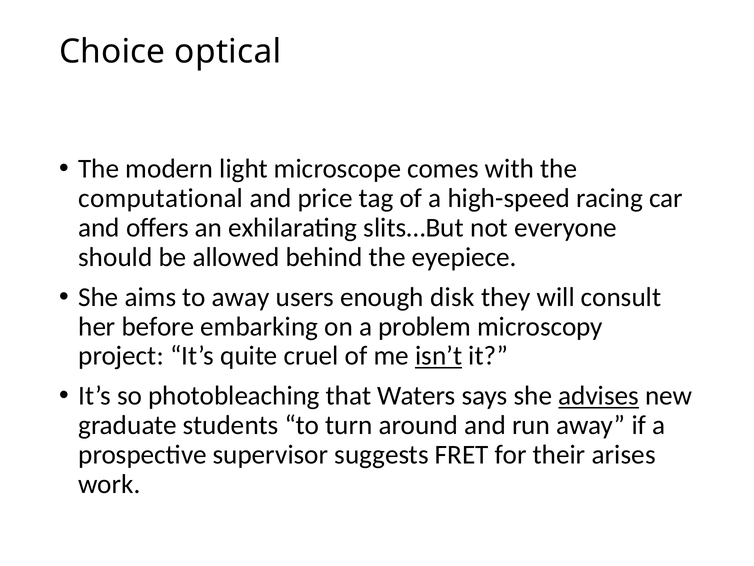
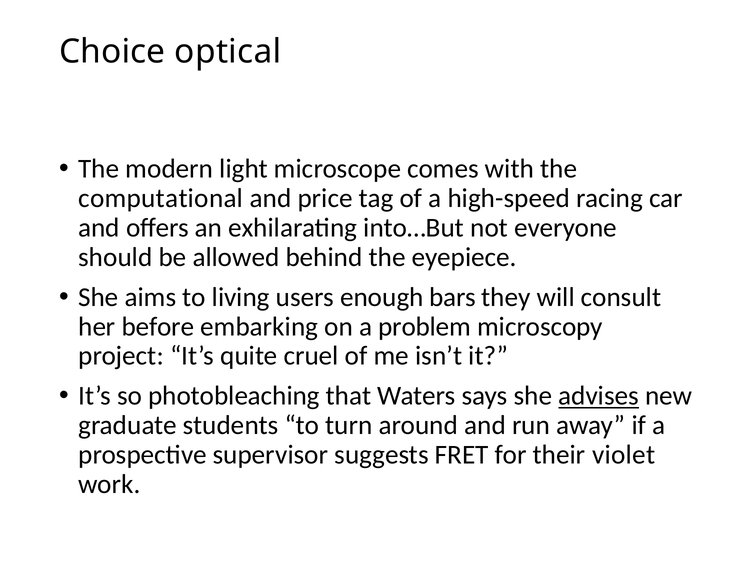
slits…But: slits…But -> into…But
to away: away -> living
disk: disk -> bars
isn’t underline: present -> none
arises: arises -> violet
